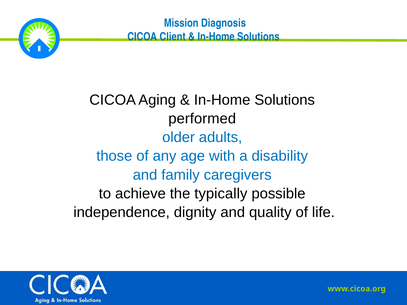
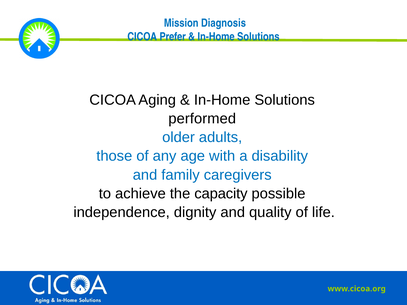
Client: Client -> Prefer
typically: typically -> capacity
